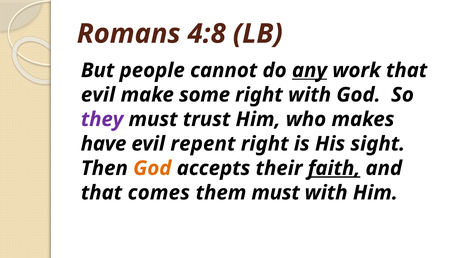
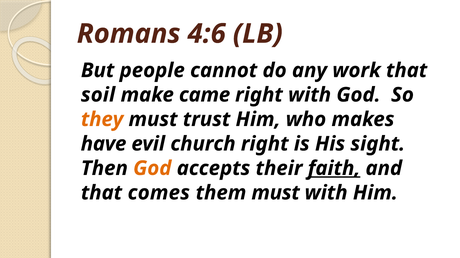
4:8: 4:8 -> 4:6
any underline: present -> none
evil at (98, 95): evil -> soil
some: some -> came
they colour: purple -> orange
repent: repent -> church
